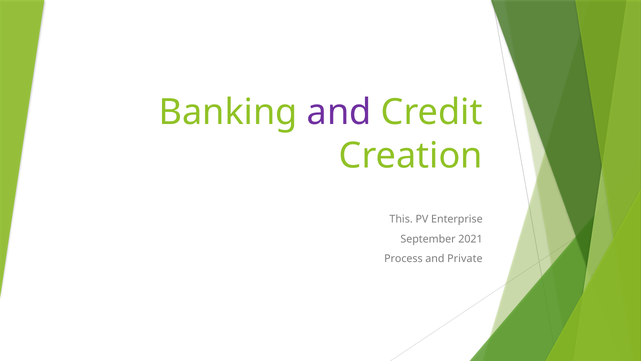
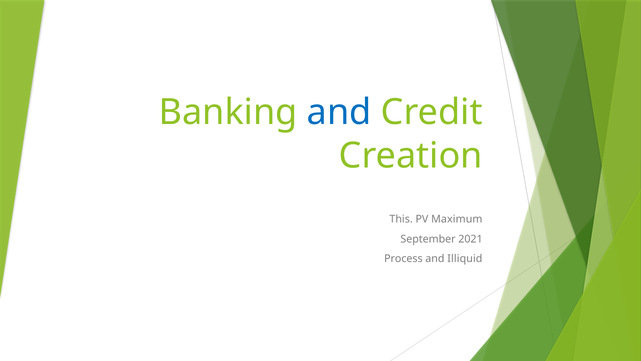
and at (339, 112) colour: purple -> blue
Enterprise: Enterprise -> Maximum
Private: Private -> Illiquid
